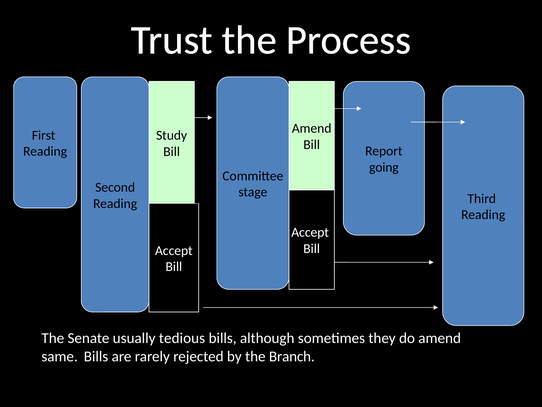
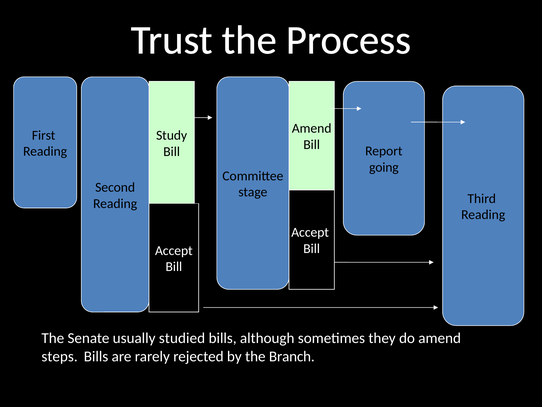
tedious: tedious -> studied
same: same -> steps
